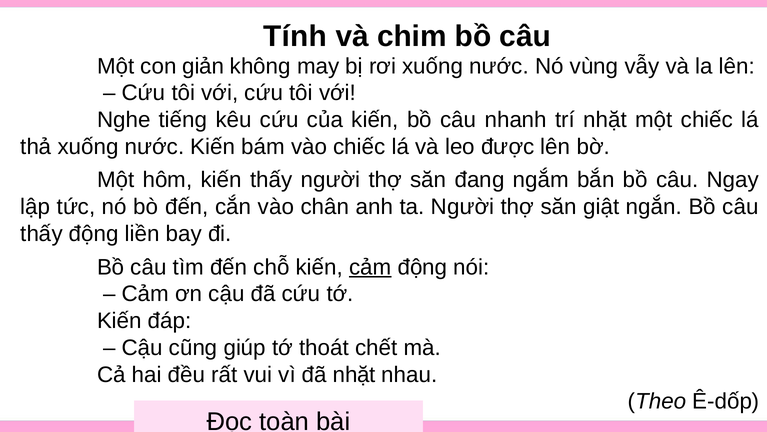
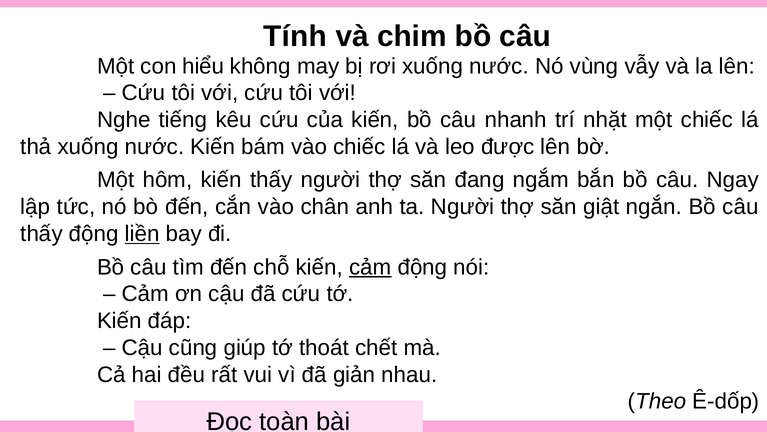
giản: giản -> hiểu
liền underline: none -> present
đã nhặt: nhặt -> giản
